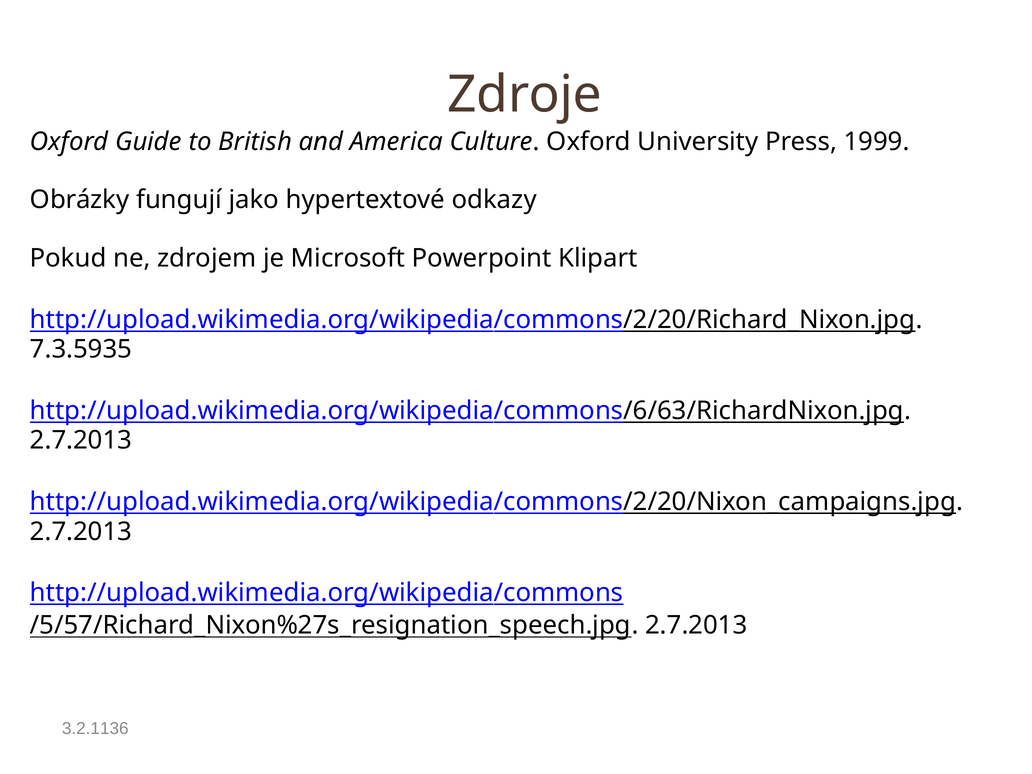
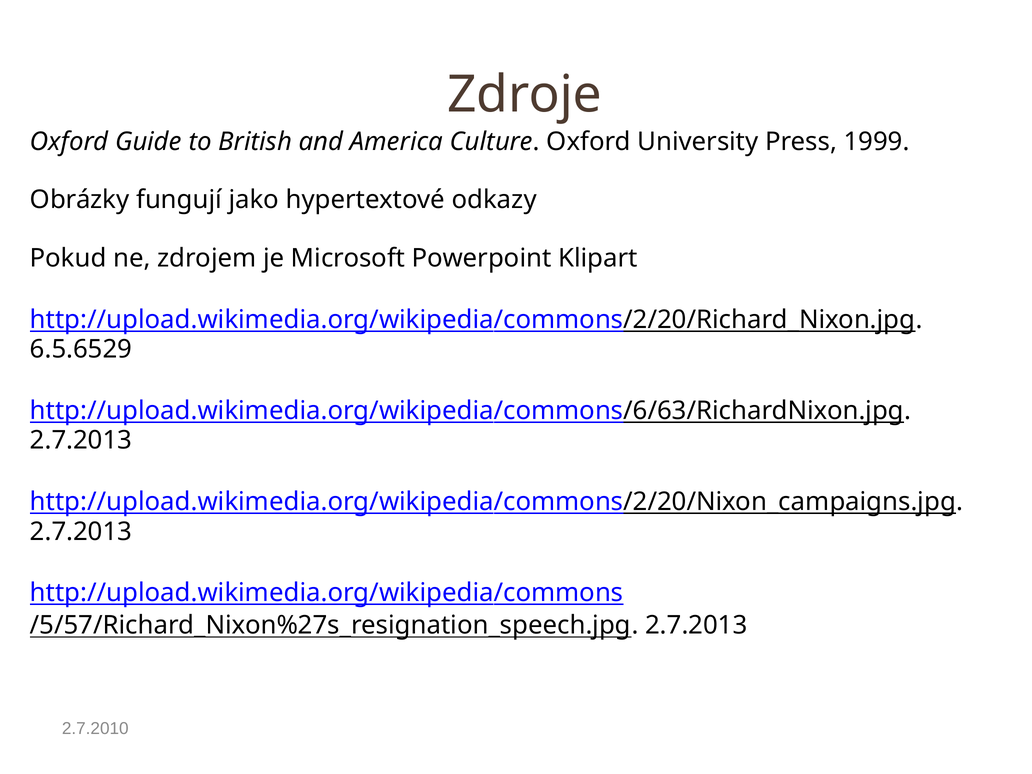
7.3.5935: 7.3.5935 -> 6.5.6529
3.2.1136: 3.2.1136 -> 2.7.2010
